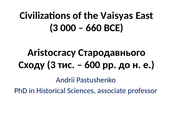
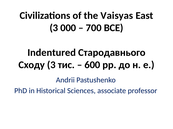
660: 660 -> 700
Aristocracy: Aristocracy -> Indentured
